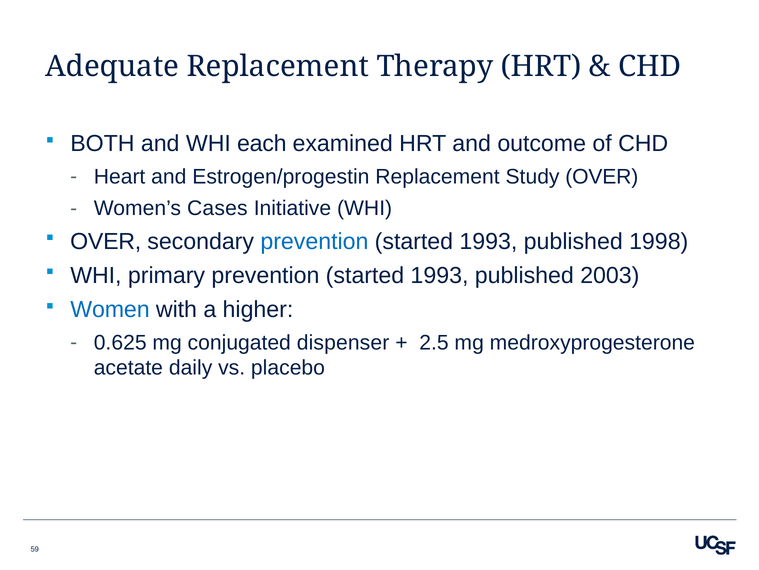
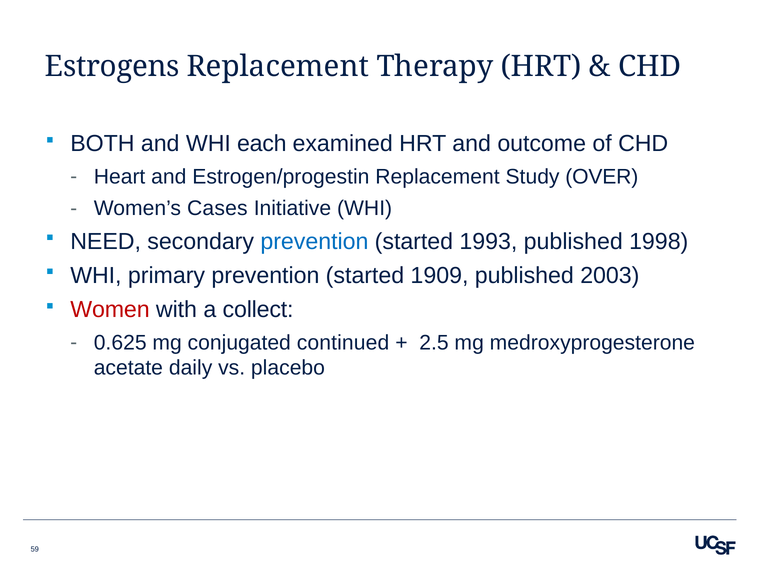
Adequate: Adequate -> Estrogens
OVER at (106, 241): OVER -> NEED
primary prevention started 1993: 1993 -> 1909
Women colour: blue -> red
higher: higher -> collect
dispenser: dispenser -> continued
